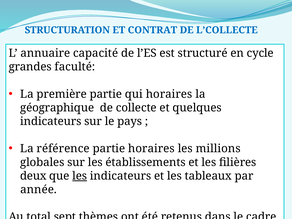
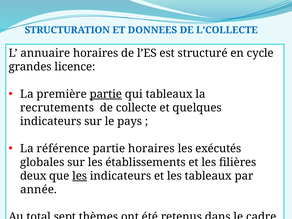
CONTRAT: CONTRAT -> DONNEES
annuaire capacité: capacité -> horaires
faculté: faculté -> licence
partie at (106, 94) underline: none -> present
qui horaires: horaires -> tableaux
géographique: géographique -> recrutements
millions: millions -> exécutés
